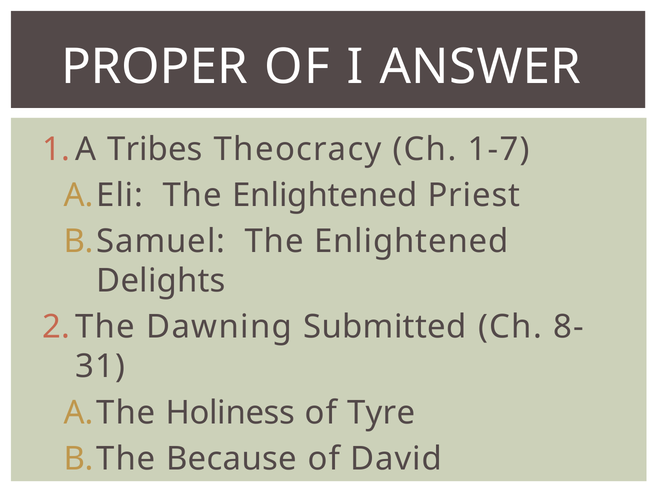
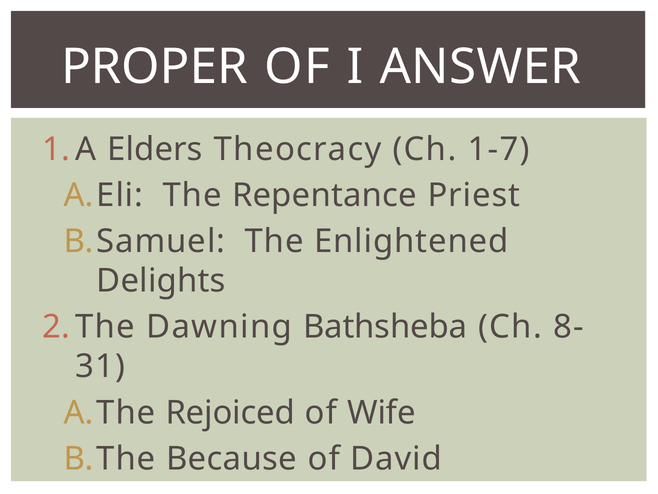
Tribes: Tribes -> Elders
Enlightened at (325, 195): Enlightened -> Repentance
Submitted: Submitted -> Bathsheba
Holiness: Holiness -> Rejoiced
Tyre: Tyre -> Wife
